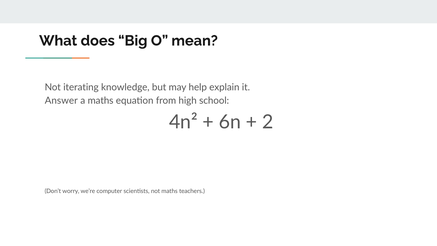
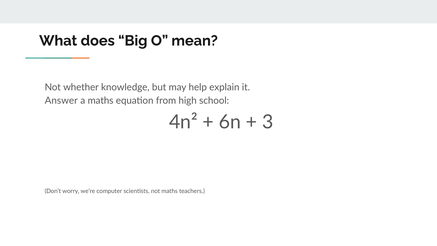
iterating: iterating -> whether
2: 2 -> 3
